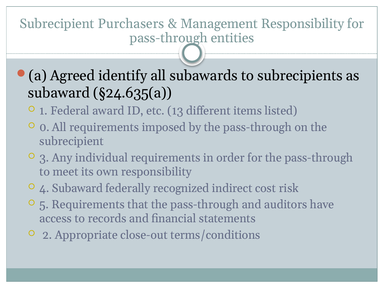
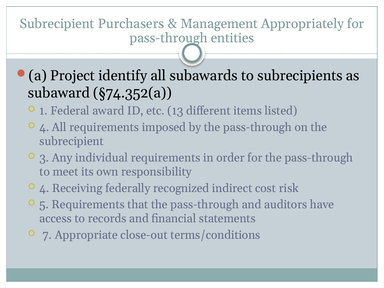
Management Responsibility: Responsibility -> Appropriately
Agreed: Agreed -> Project
§24.635(a: §24.635(a -> §74.352(a
0 at (44, 127): 0 -> 4
4 Subaward: Subaward -> Receiving
2: 2 -> 7
